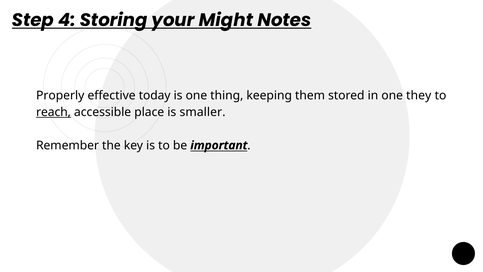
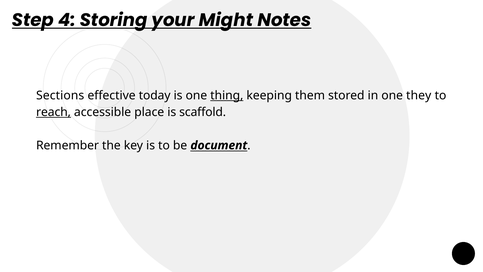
Properly: Properly -> Sections
thing underline: none -> present
smaller: smaller -> scaffold
important: important -> document
